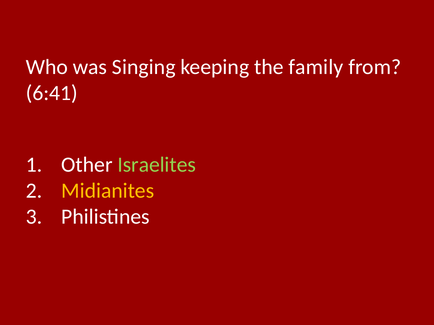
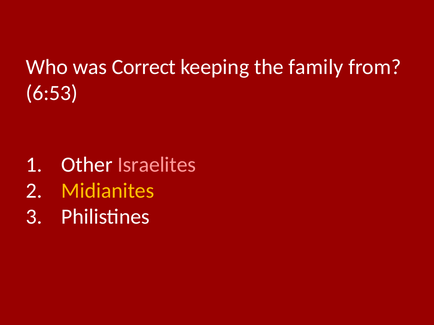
Singing: Singing -> Correct
6:41: 6:41 -> 6:53
Israelites colour: light green -> pink
